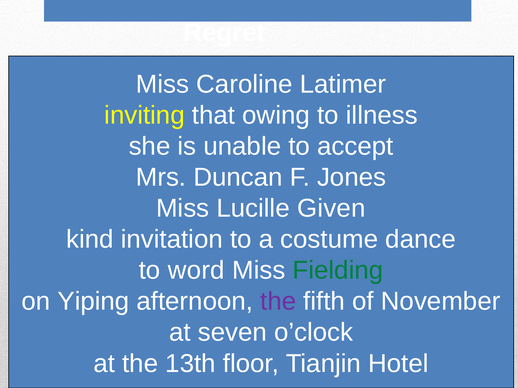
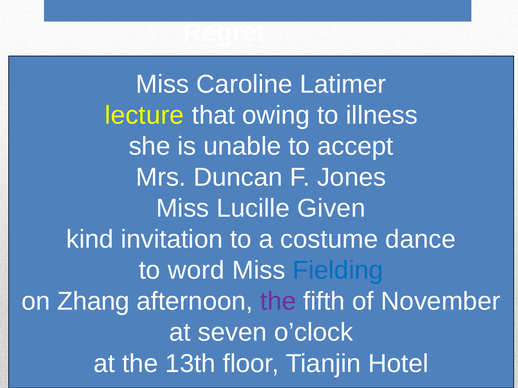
inviting: inviting -> lecture
Fielding colour: green -> blue
Yiping: Yiping -> Zhang
